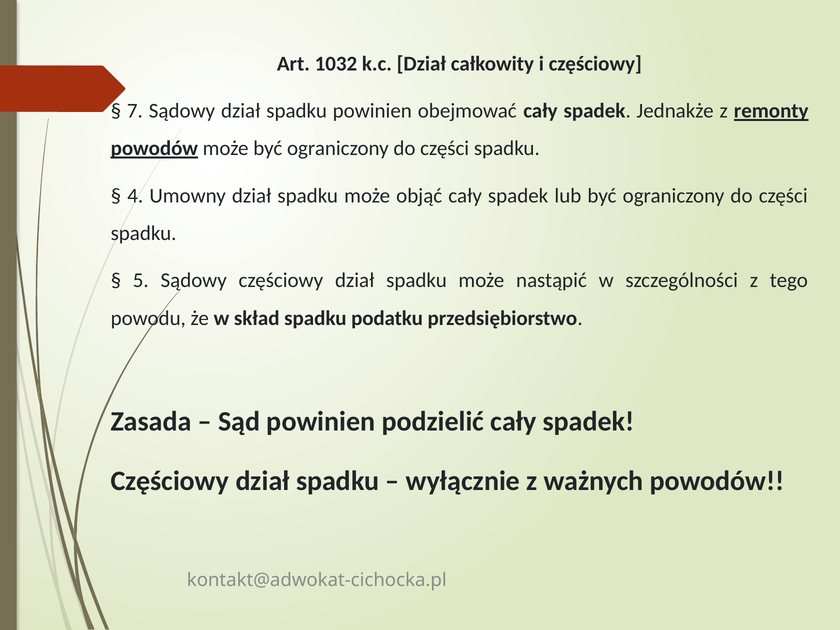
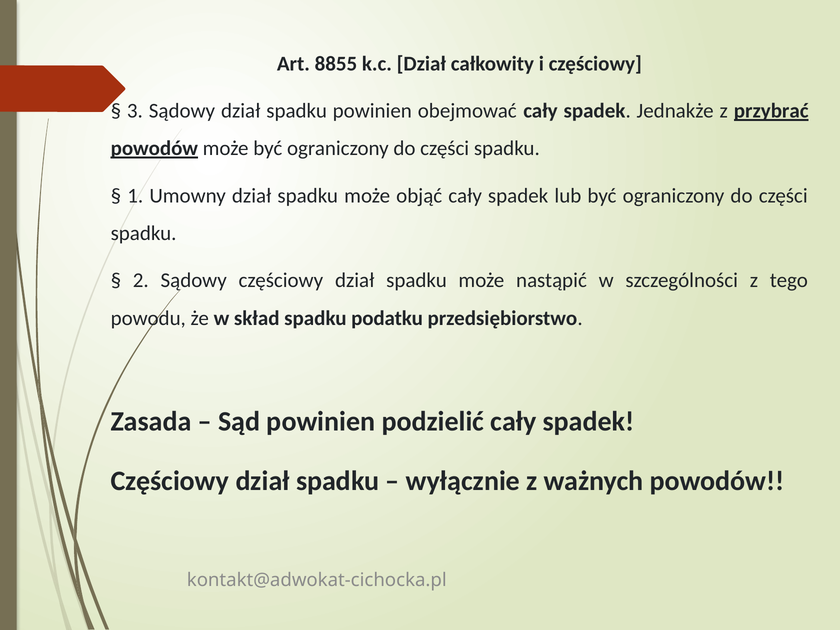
1032: 1032 -> 8855
7: 7 -> 3
remonty: remonty -> przybrać
4: 4 -> 1
5: 5 -> 2
